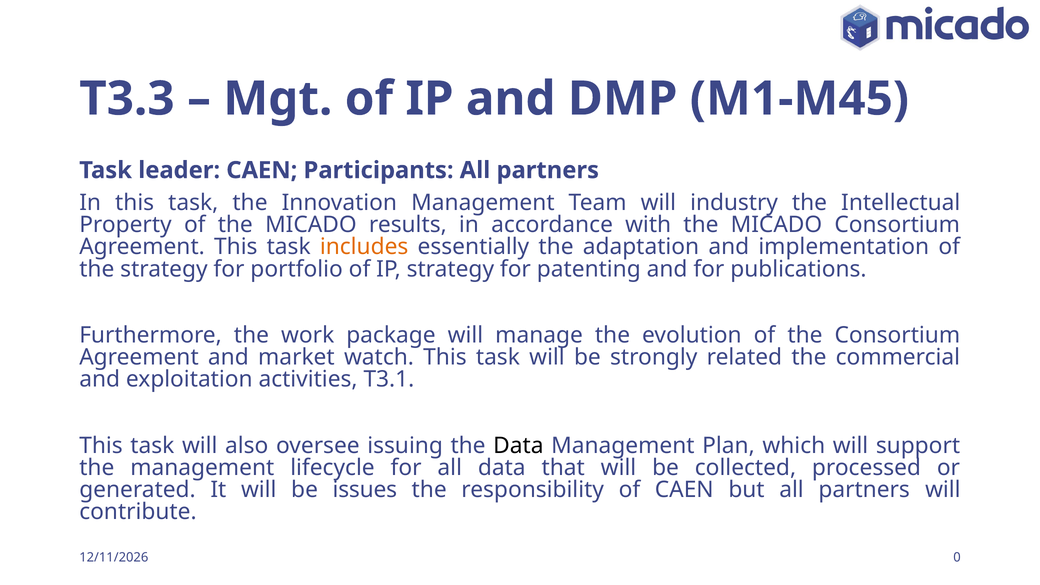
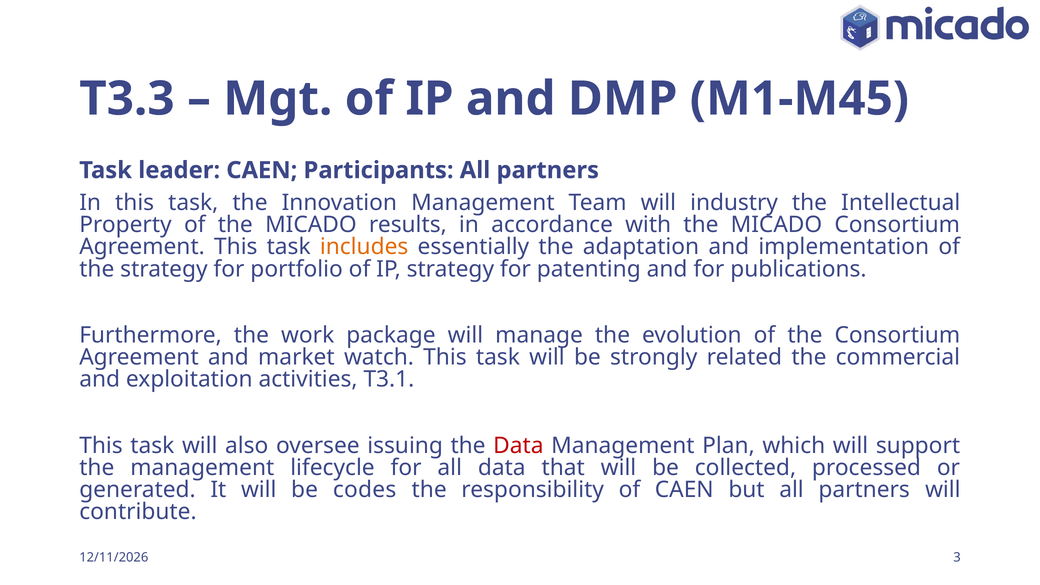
Data at (518, 446) colour: black -> red
issues: issues -> codes
0: 0 -> 3
